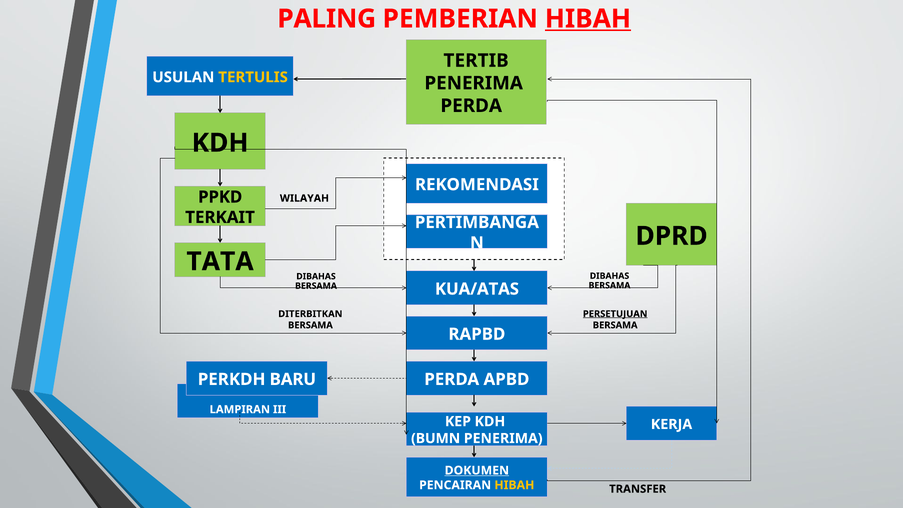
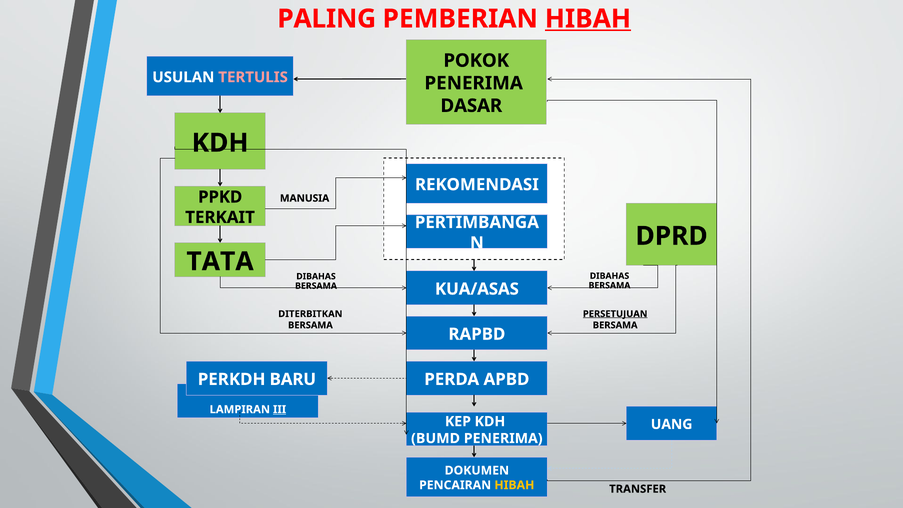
TERTIB: TERTIB -> POKOK
TERTULIS colour: yellow -> pink
PERDA at (471, 106): PERDA -> DASAR
WILAYAH: WILAYAH -> MANUSIA
KUA/ATAS: KUA/ATAS -> KUA/ASAS
III underline: none -> present
KERJA: KERJA -> UANG
BUMN: BUMN -> BUMD
DOKUMEN underline: present -> none
